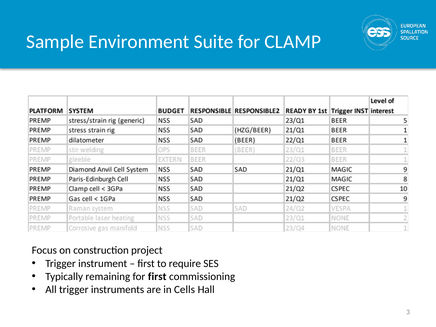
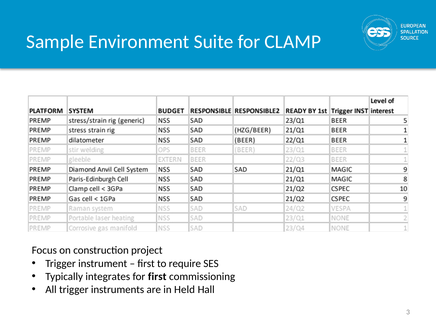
remaining: remaining -> integrates
Cells: Cells -> Held
